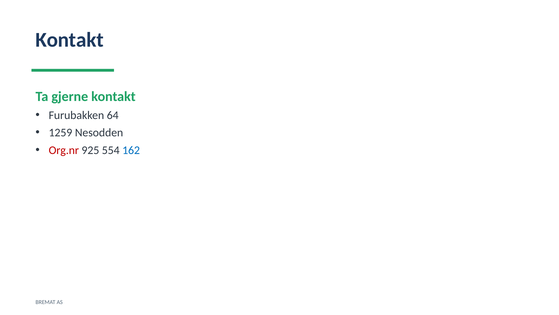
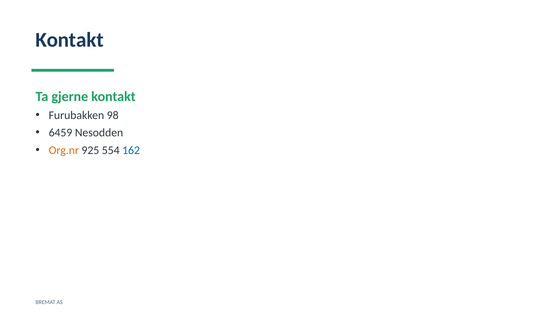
64: 64 -> 98
1259: 1259 -> 6459
Org.nr colour: red -> orange
